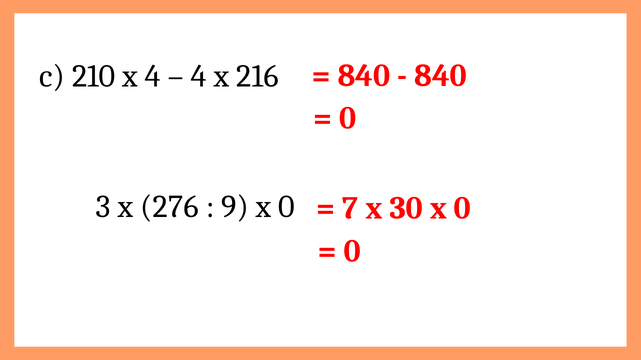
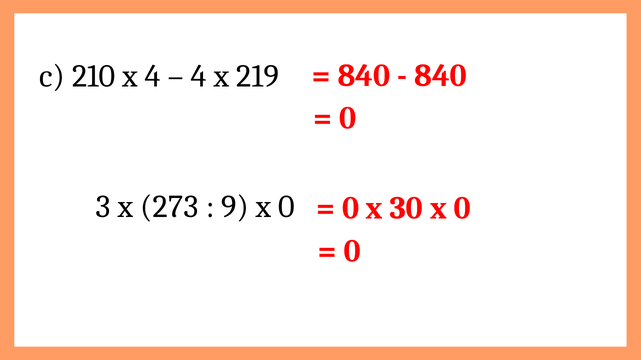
216: 216 -> 219
276: 276 -> 273
7 at (350, 208): 7 -> 0
